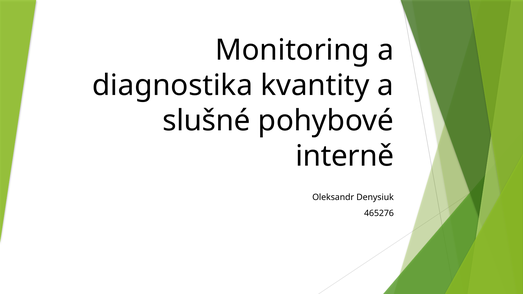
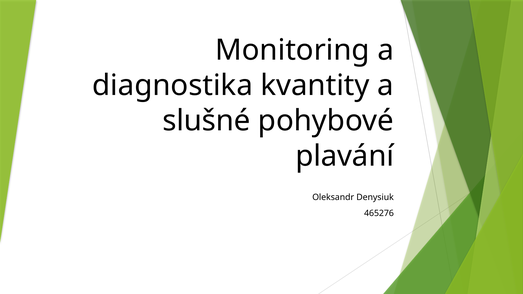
interně: interně -> plavání
